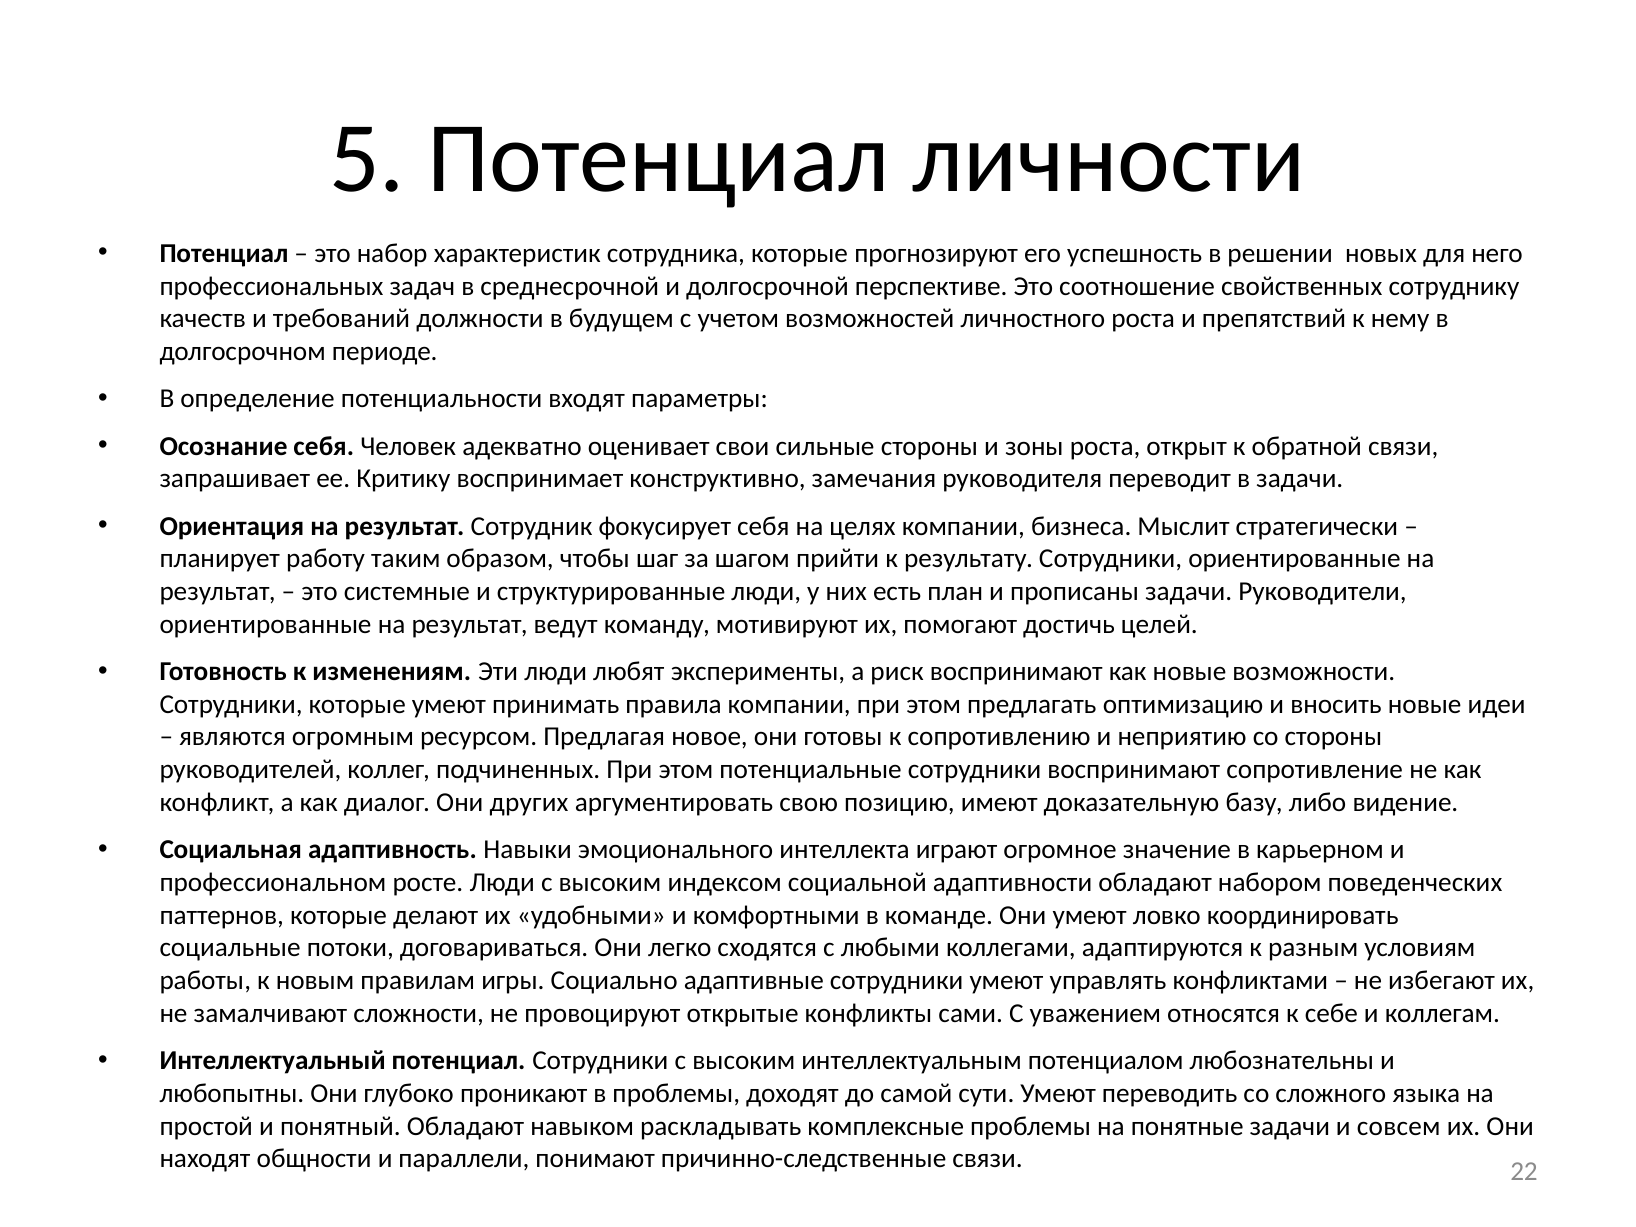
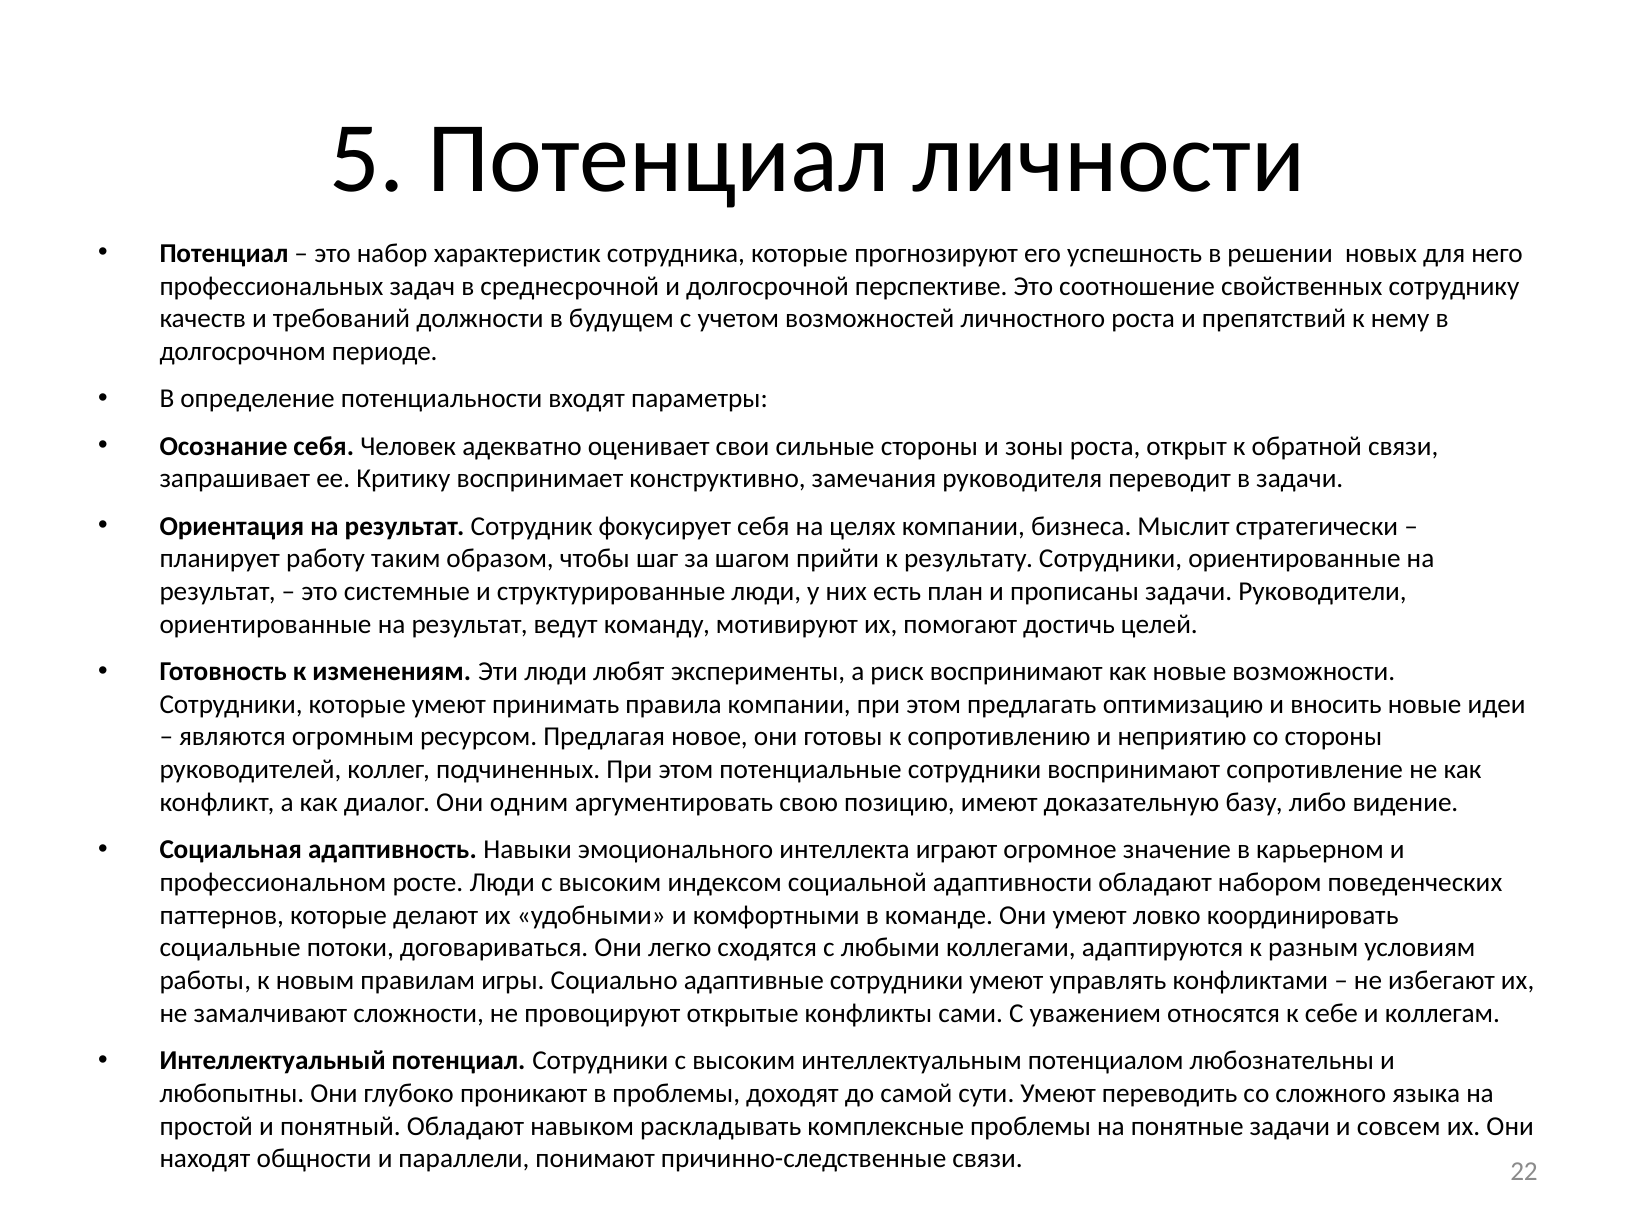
других: других -> одним
